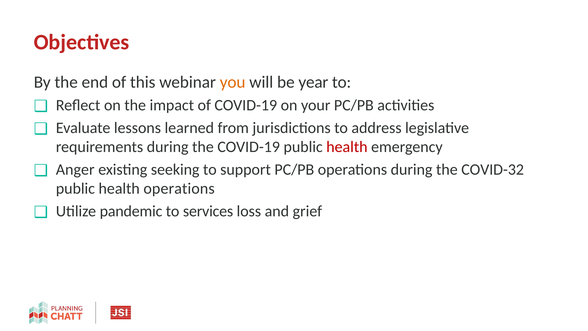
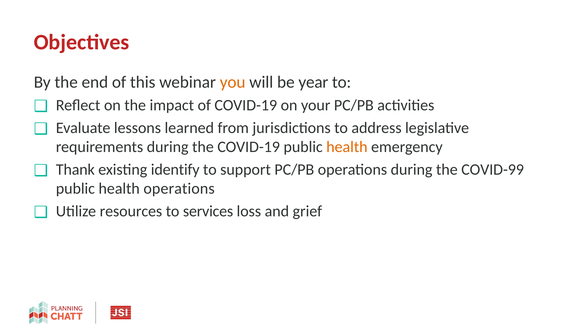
health at (347, 147) colour: red -> orange
Anger: Anger -> Thank
seeking: seeking -> identify
COVID-32: COVID-32 -> COVID-99
pandemic: pandemic -> resources
